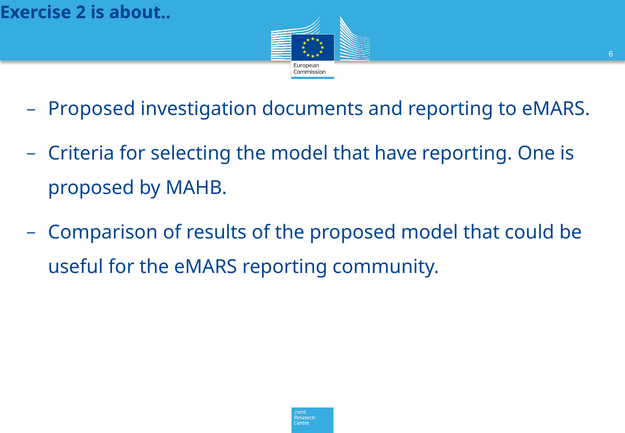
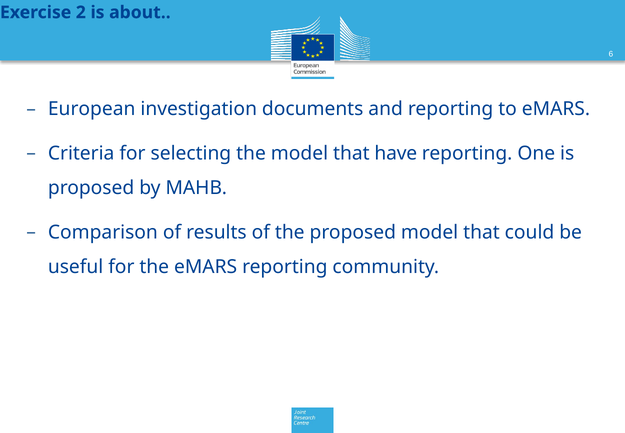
Proposed at (92, 109): Proposed -> European
